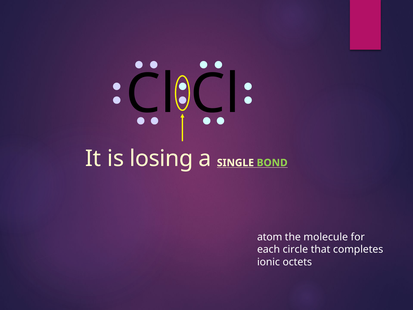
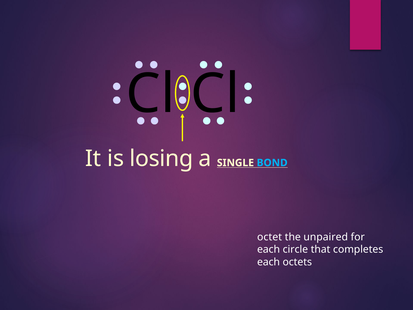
BOND colour: light green -> light blue
atom: atom -> octet
molecule: molecule -> unpaired
ionic at (269, 262): ionic -> each
